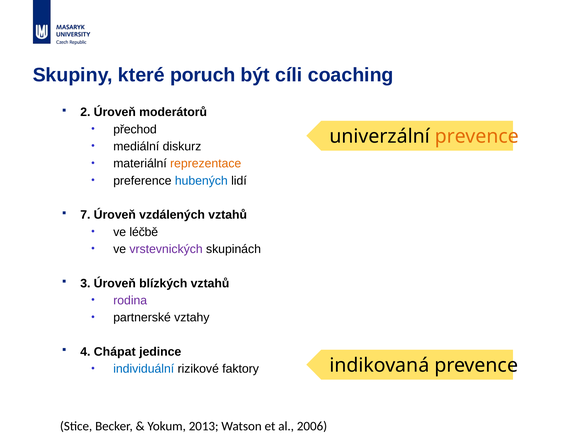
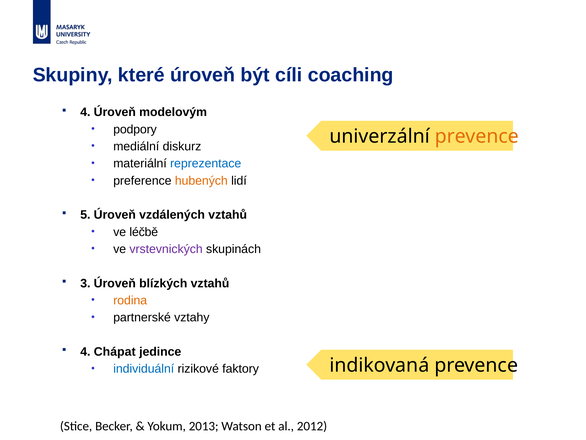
které poruch: poruch -> úroveň
2 at (85, 112): 2 -> 4
moderátorů: moderátorů -> modelovým
přechod: přechod -> podpory
reprezentace colour: orange -> blue
hubených colour: blue -> orange
7: 7 -> 5
rodina colour: purple -> orange
2006: 2006 -> 2012
